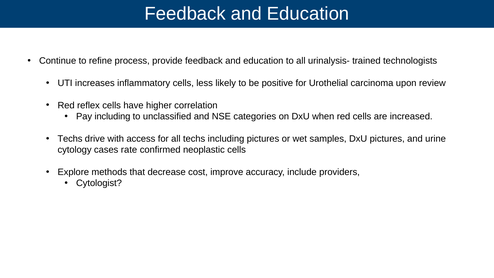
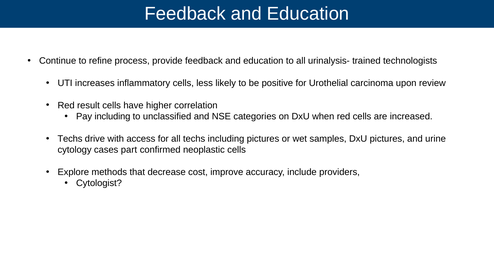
reflex: reflex -> result
rate: rate -> part
